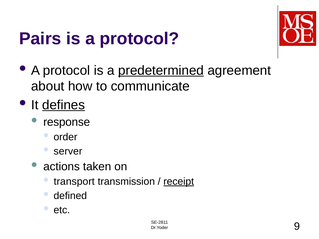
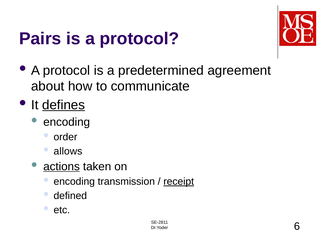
predetermined underline: present -> none
response at (67, 122): response -> encoding
server: server -> allows
actions underline: none -> present
transport at (74, 182): transport -> encoding
9: 9 -> 6
